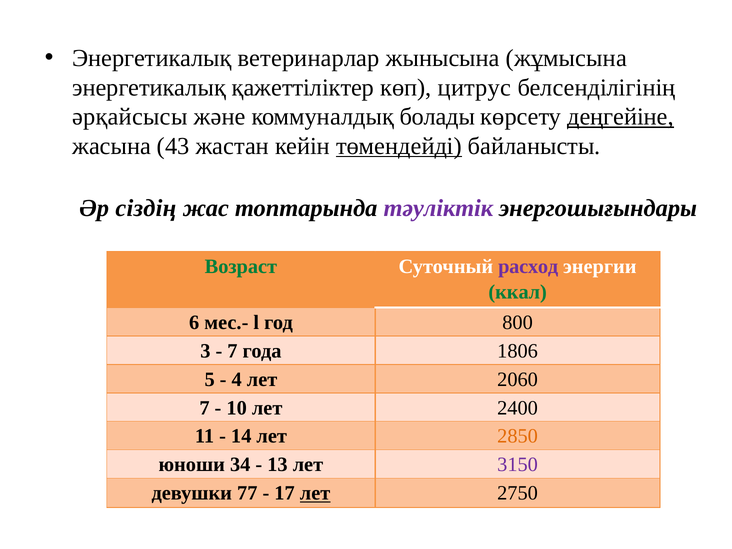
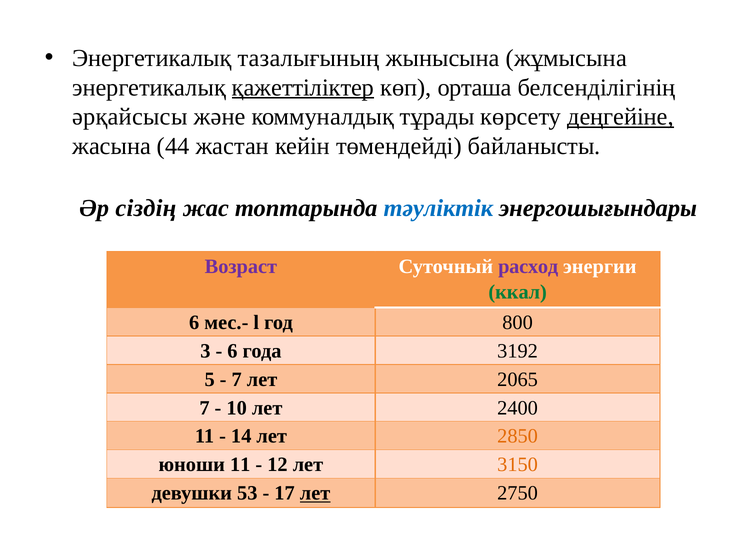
ветеринарлар: ветеринарлар -> тазалығының
қажеттіліктер underline: none -> present
цитрус: цитрус -> орташа
болады: болады -> тұрады
43: 43 -> 44
төмендейді underline: present -> none
тәуліктік colour: purple -> blue
Возраст colour: green -> purple
7 at (232, 351): 7 -> 6
1806: 1806 -> 3192
4 at (237, 379): 4 -> 7
2060: 2060 -> 2065
юноши 34: 34 -> 11
13: 13 -> 12
3150 colour: purple -> orange
77: 77 -> 53
